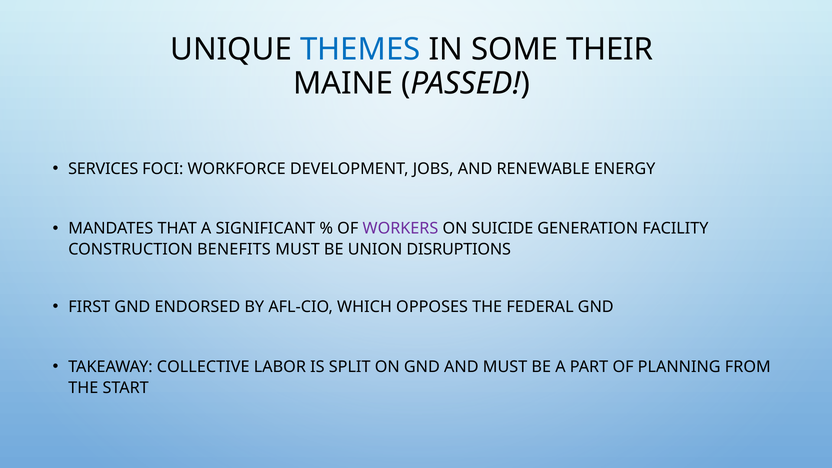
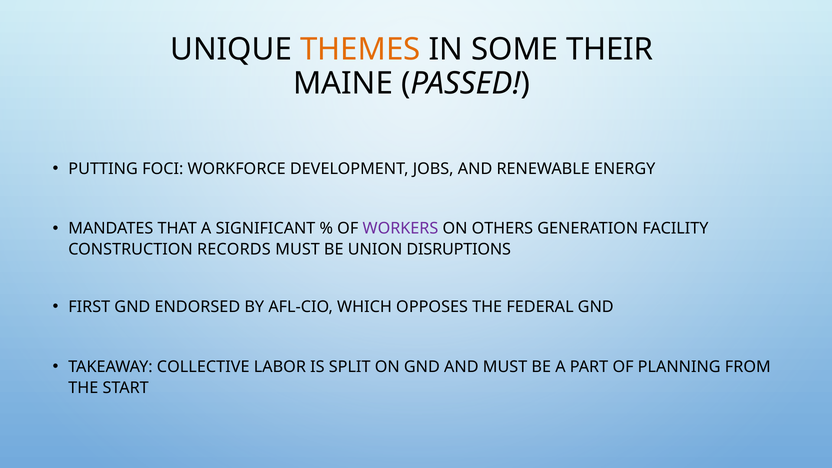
THEMES colour: blue -> orange
SERVICES: SERVICES -> PUTTING
SUICIDE: SUICIDE -> OTHERS
BENEFITS: BENEFITS -> RECORDS
